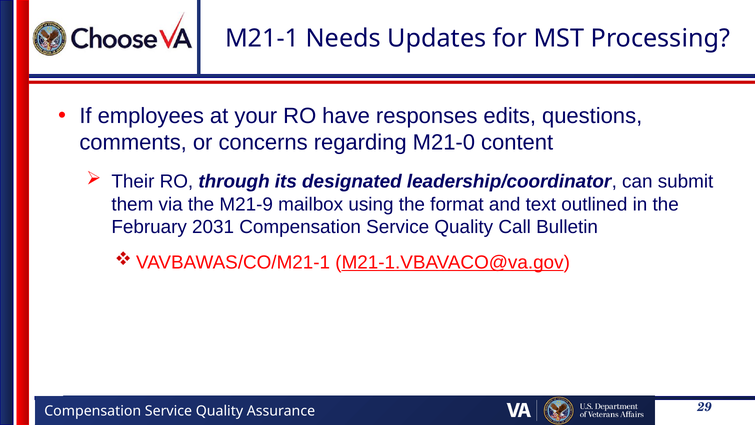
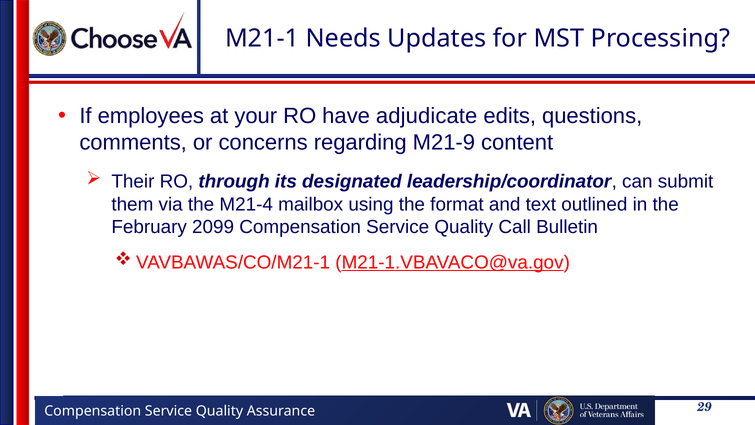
responses: responses -> adjudicate
M21-0: M21-0 -> M21-9
M21-9: M21-9 -> M21-4
2031: 2031 -> 2099
